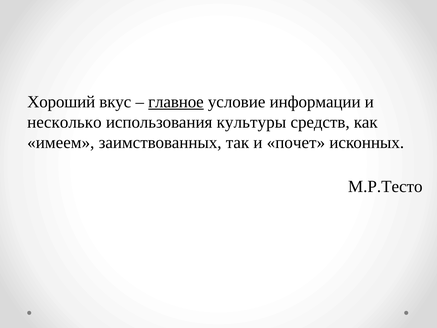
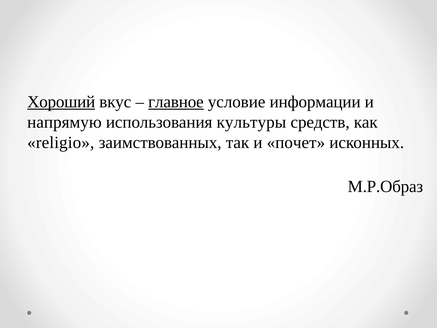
Хороший underline: none -> present
несколько: несколько -> напрямую
имеем: имеем -> religio
М.Р.Тесто: М.Р.Тесто -> М.Р.Образ
